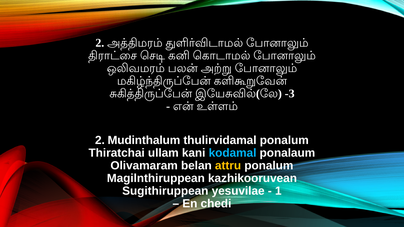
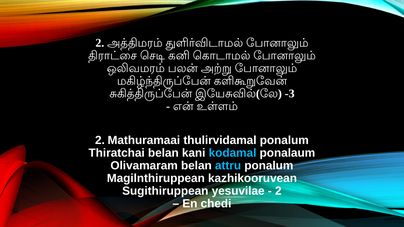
Mudinthalum: Mudinthalum -> Mathuramaai
Thiratchai ullam: ullam -> belan
attru colour: yellow -> light blue
1 at (278, 191): 1 -> 2
